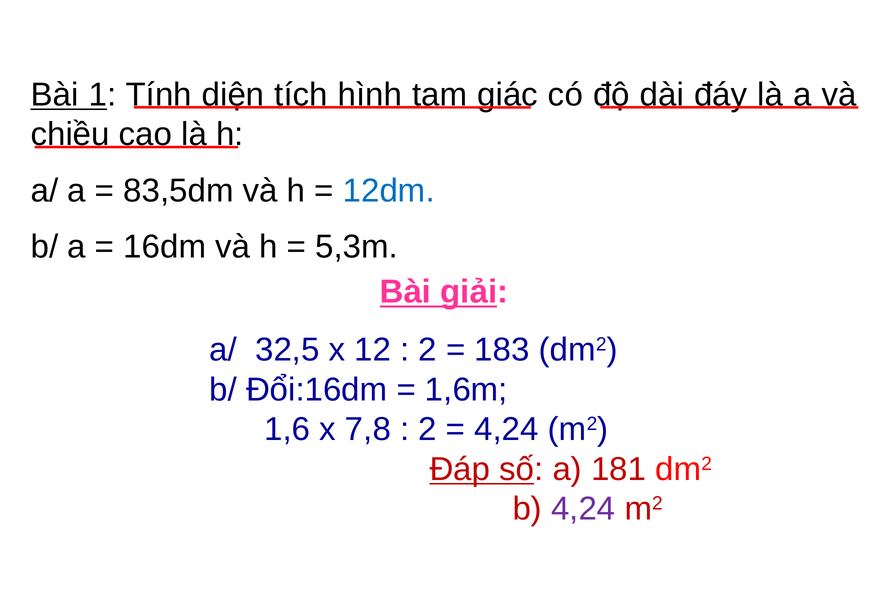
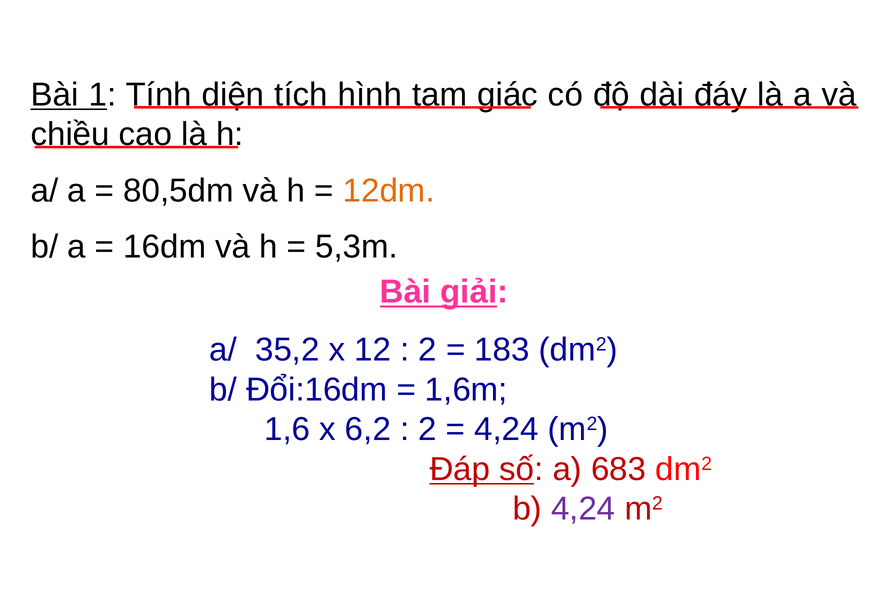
83,5dm: 83,5dm -> 80,5dm
12dm colour: blue -> orange
32,5: 32,5 -> 35,2
7,8: 7,8 -> 6,2
181: 181 -> 683
